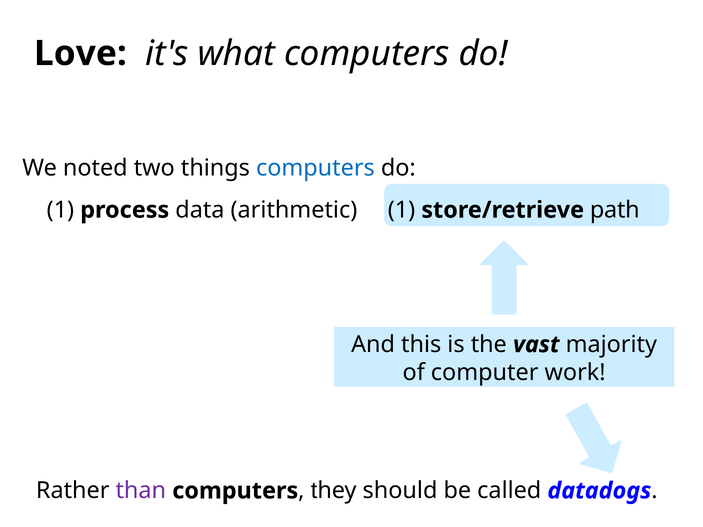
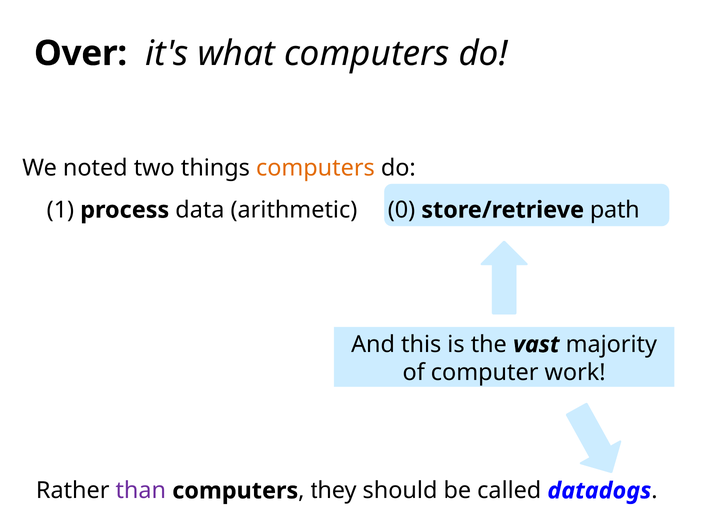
Love: Love -> Over
computers at (315, 168) colour: blue -> orange
arithmetic 1: 1 -> 0
